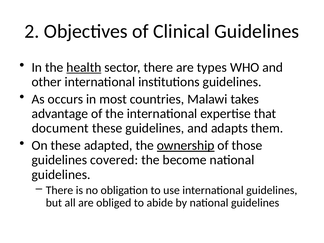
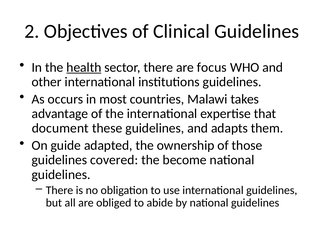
types: types -> focus
On these: these -> guide
ownership underline: present -> none
